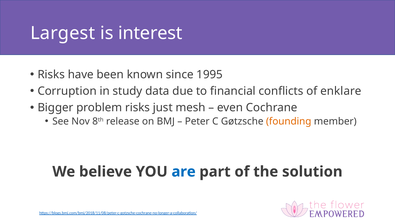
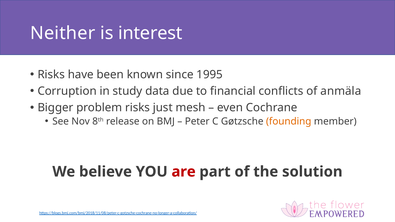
Largest: Largest -> Neither
enklare: enklare -> anmäla
are colour: blue -> red
